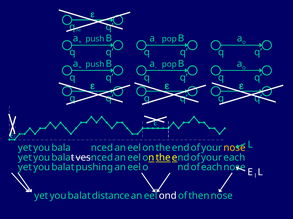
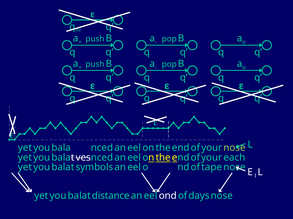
nose at (235, 148) colour: yellow -> light green
pushing: pushing -> symbols
of each: each -> tape
then: then -> days
